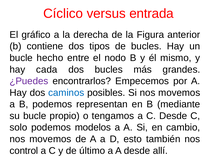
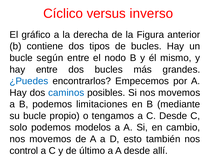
entrada: entrada -> inverso
hecho: hecho -> según
hay cada: cada -> entre
¿Puedes colour: purple -> blue
representan: representan -> limitaciones
